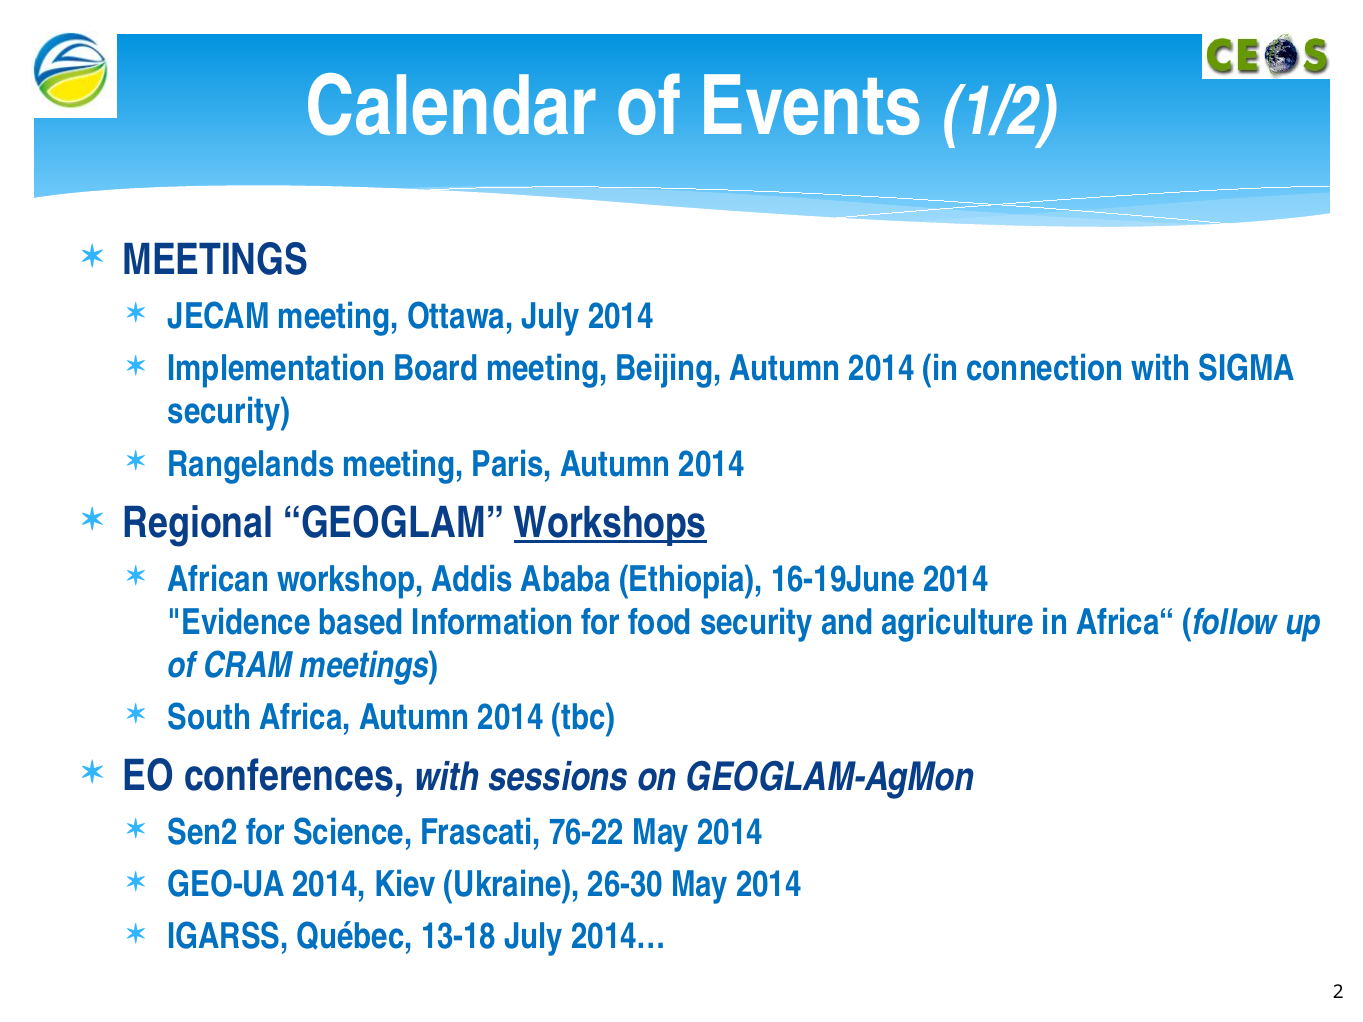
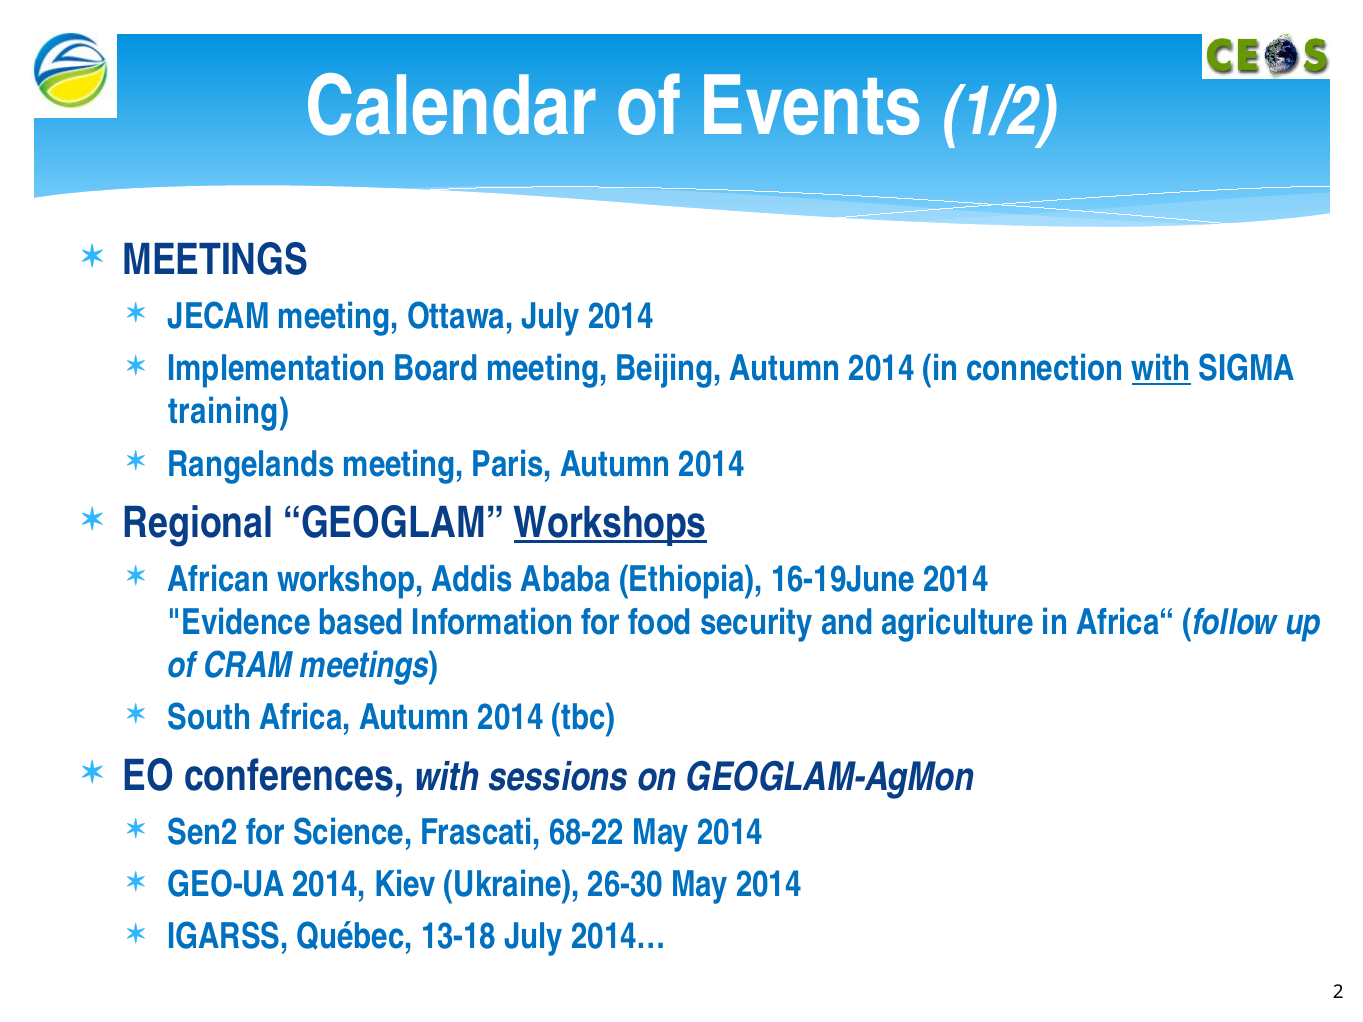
with at (1161, 369) underline: none -> present
security at (229, 412): security -> training
76-22: 76-22 -> 68-22
